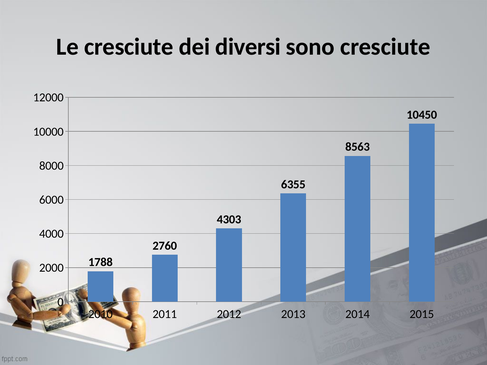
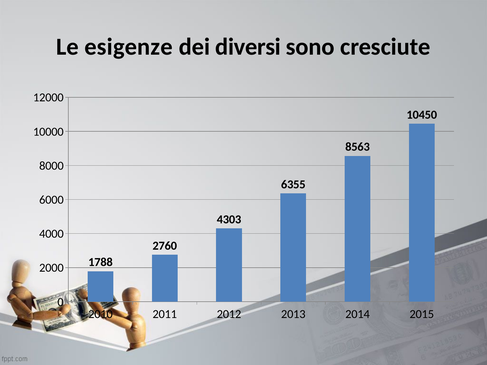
Le cresciute: cresciute -> esigenze
